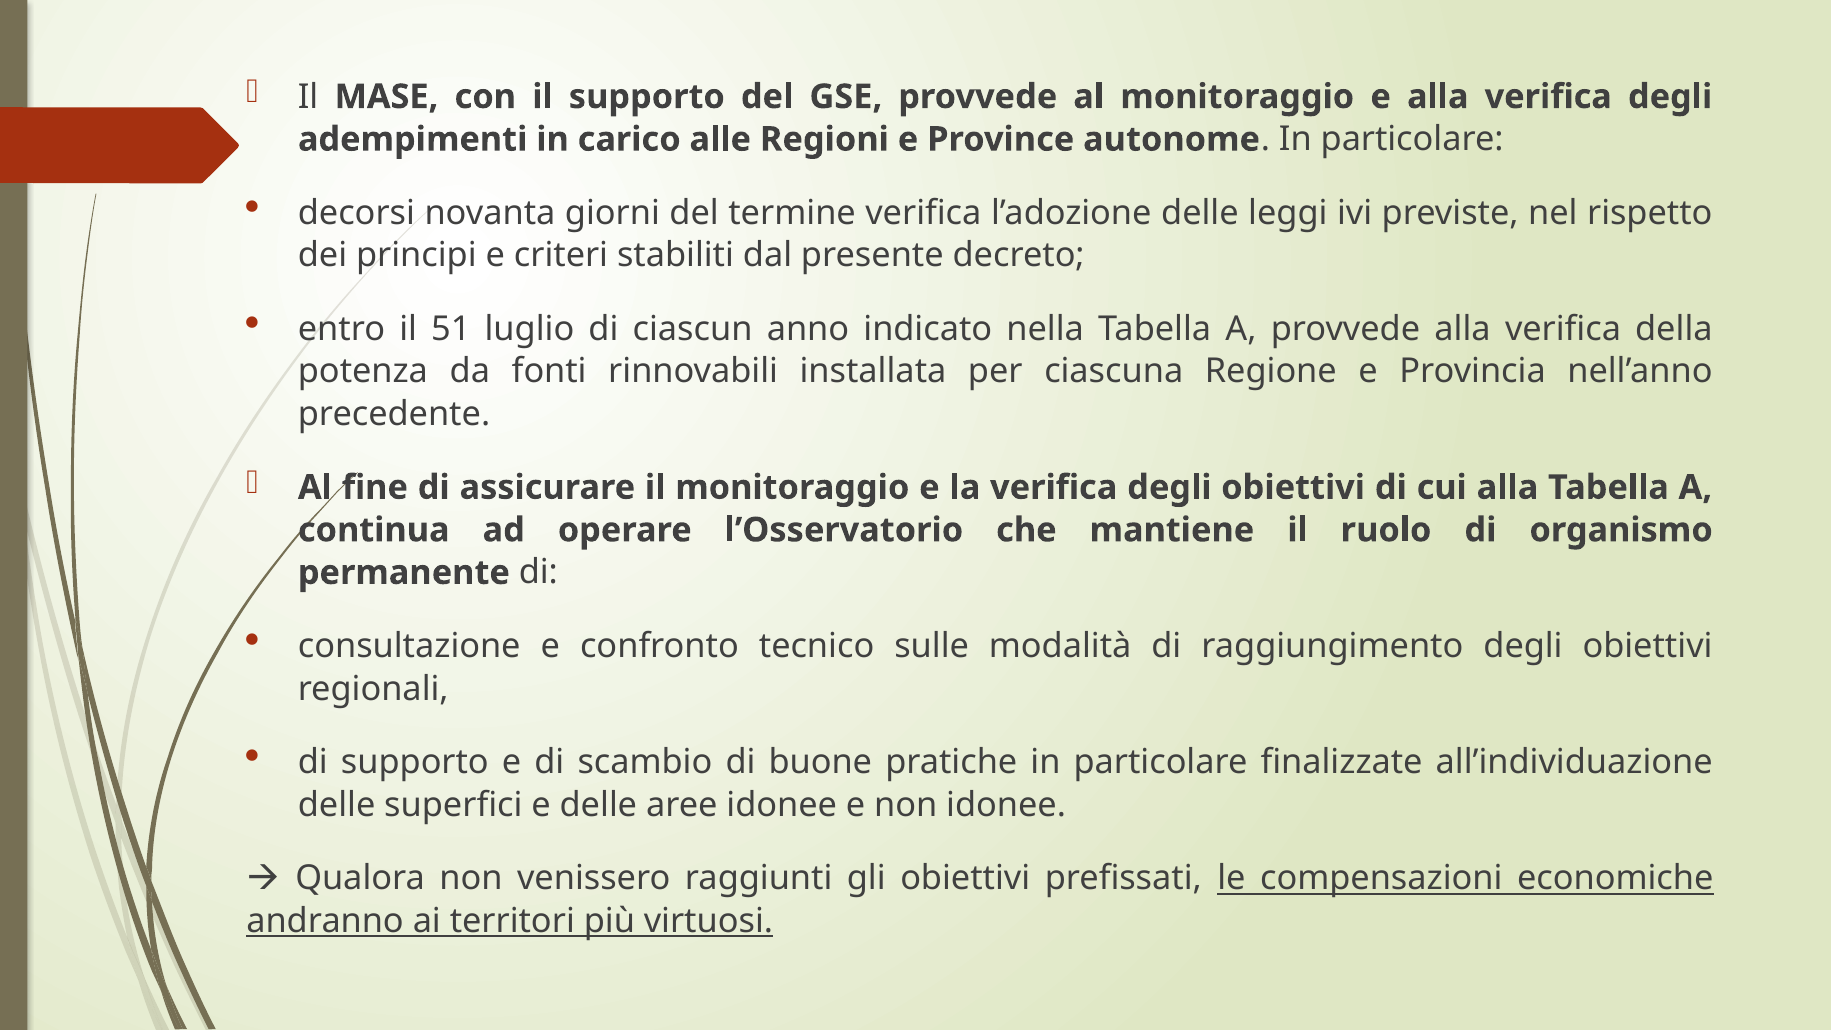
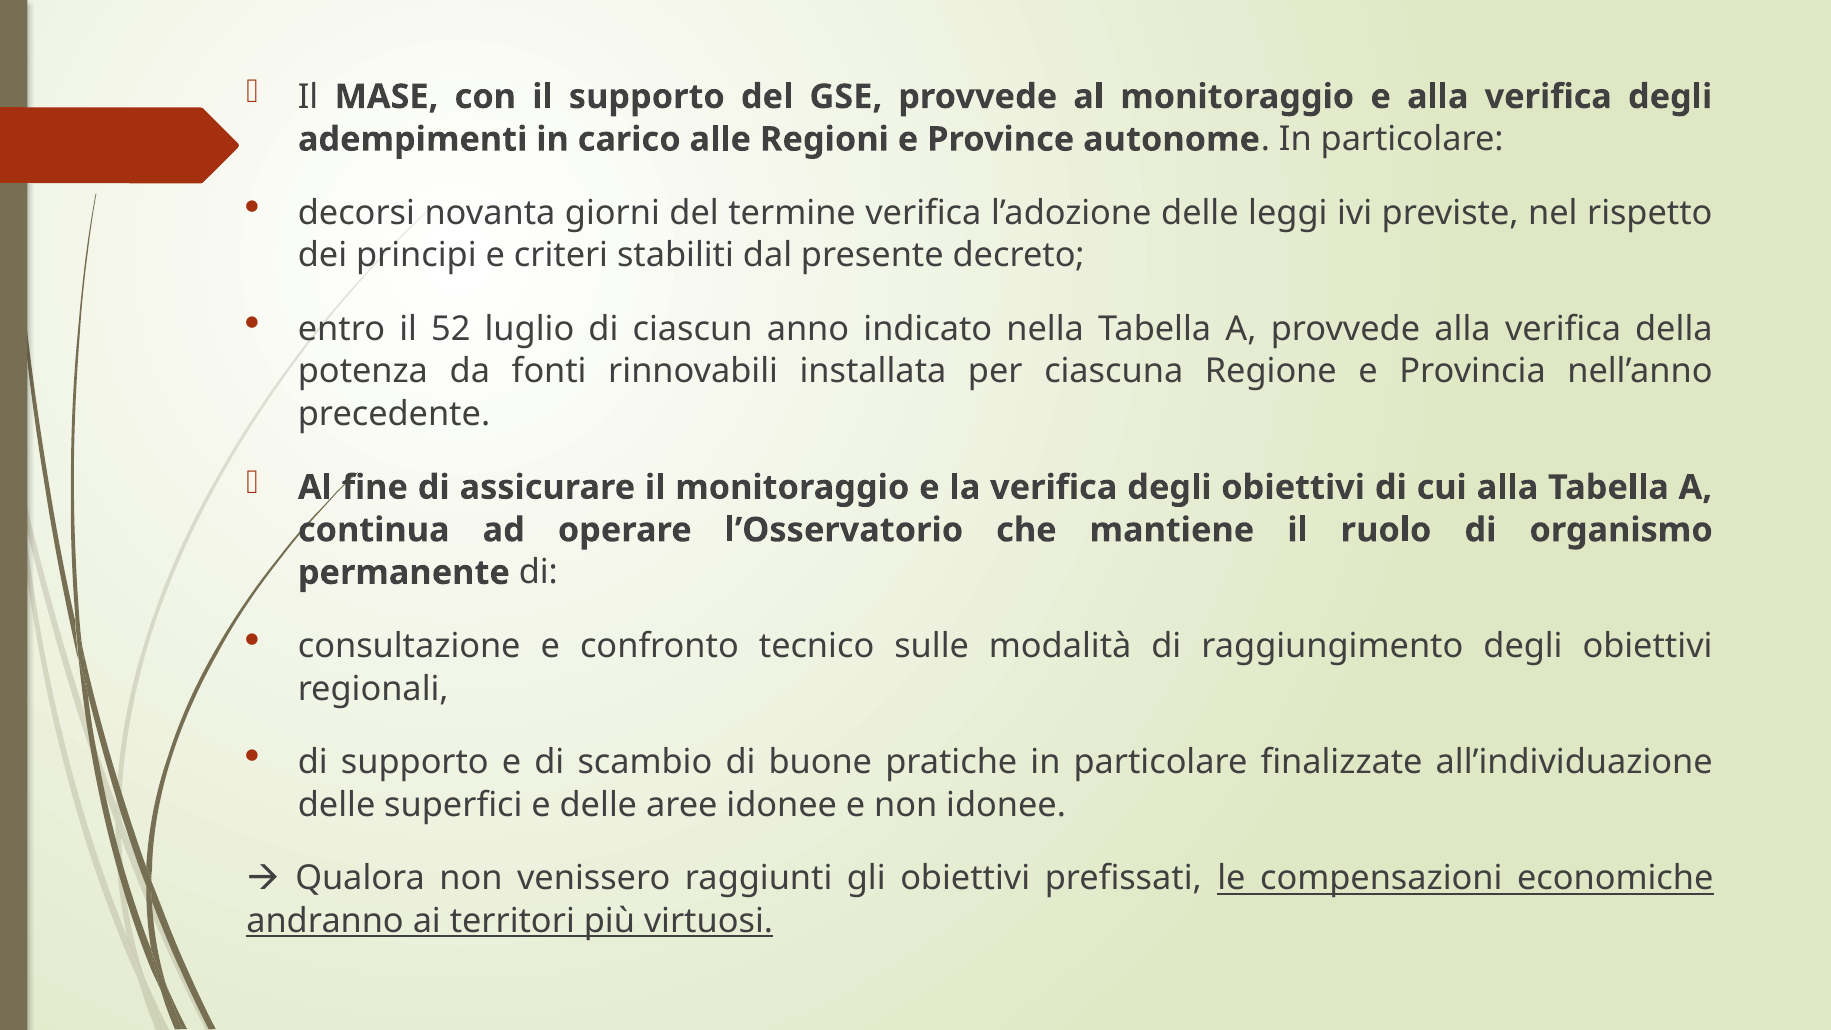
51: 51 -> 52
